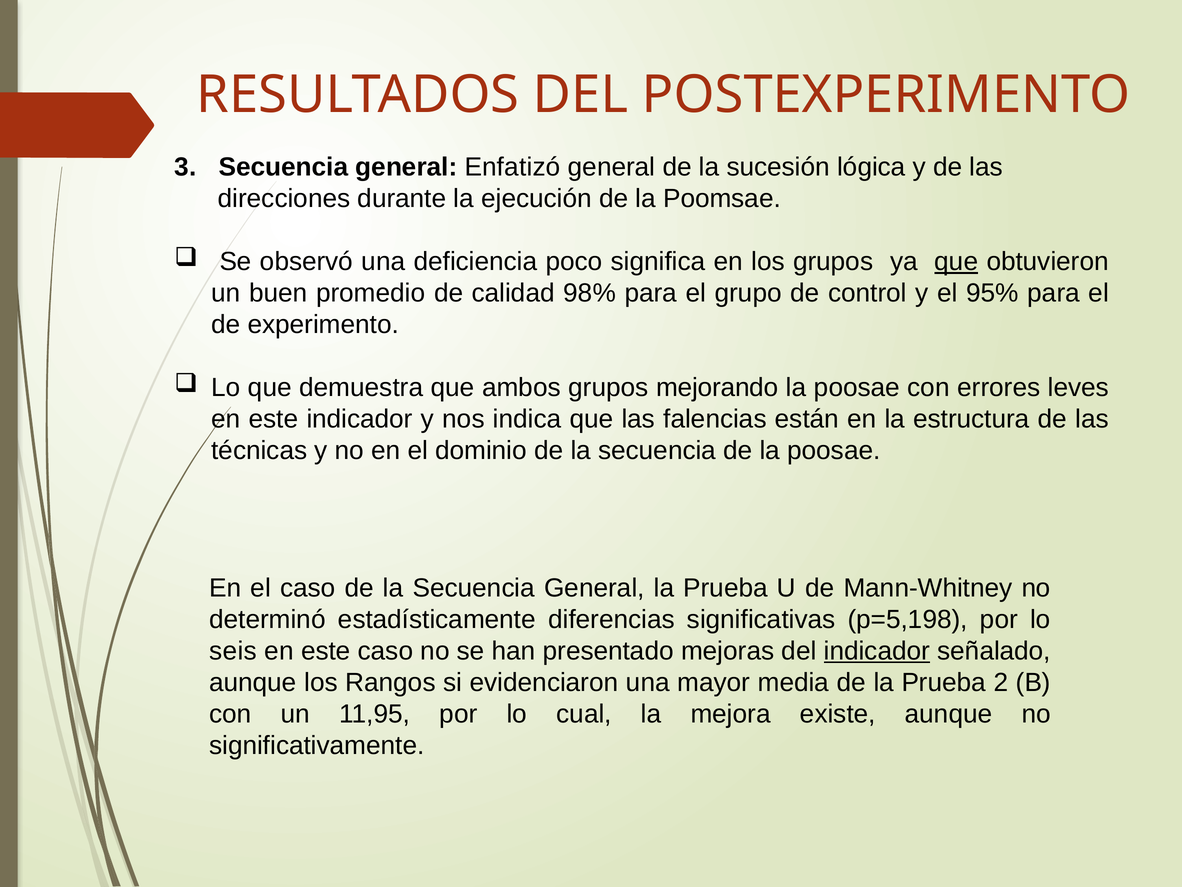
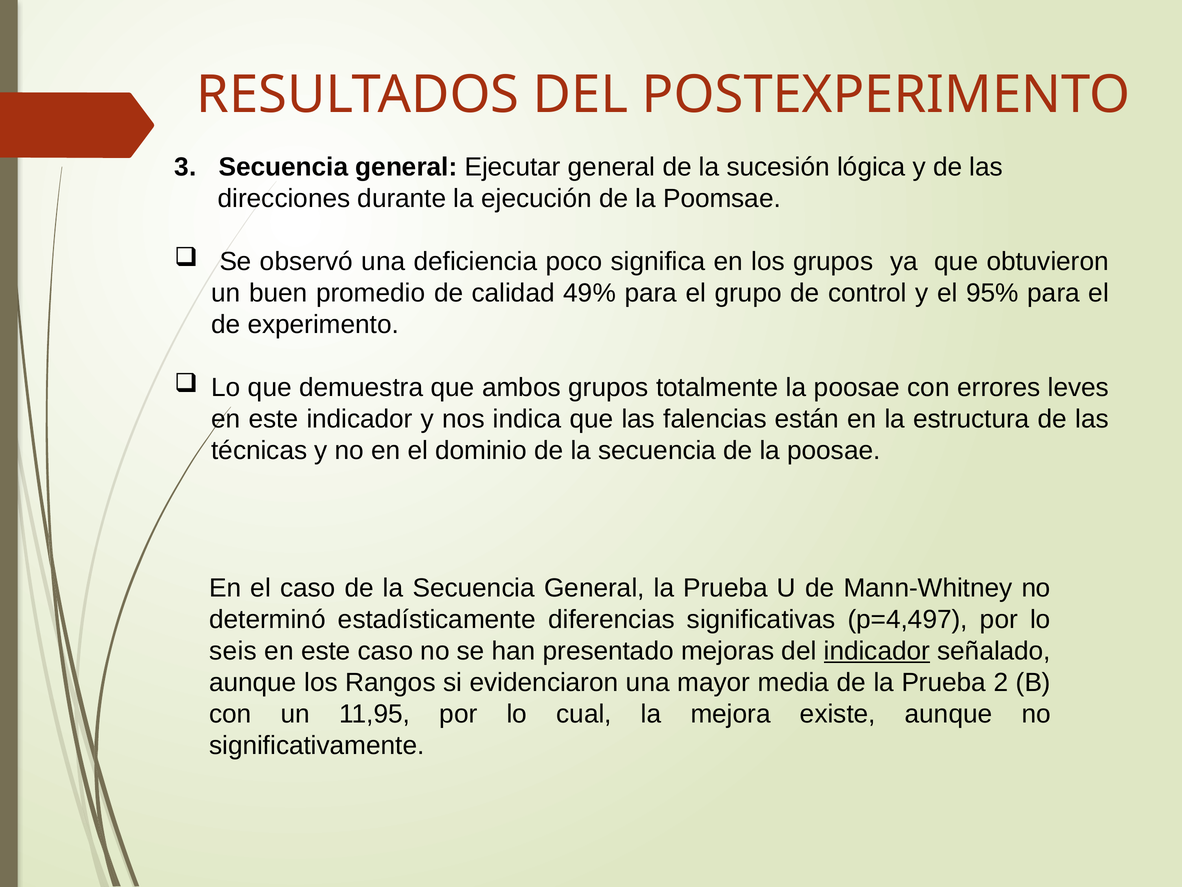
Enfatizó: Enfatizó -> Ejecutar
que at (956, 262) underline: present -> none
98%: 98% -> 49%
mejorando: mejorando -> totalmente
p=5,198: p=5,198 -> p=4,497
